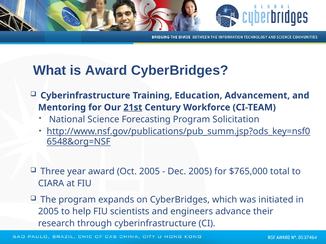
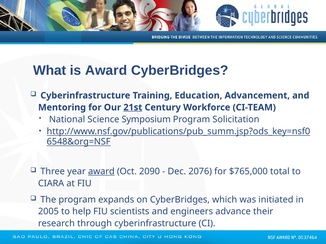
Forecasting: Forecasting -> Symposium
award at (101, 172) underline: none -> present
Oct 2005: 2005 -> 2090
Dec 2005: 2005 -> 2076
